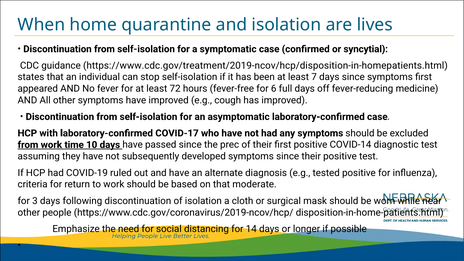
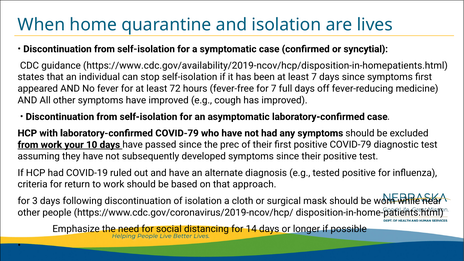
https://www.cdc.gov/treatment/2019-ncov/hcp/disposition-in-homepatients.html: https://www.cdc.gov/treatment/2019-ncov/hcp/disposition-in-homepatients.html -> https://www.cdc.gov/availability/2019-ncov/hcp/disposition-in-homepatients.html
for 6: 6 -> 7
laboratory-confirmed COVID-17: COVID-17 -> COVID-79
time: time -> your
positive COVID-14: COVID-14 -> COVID-79
moderate: moderate -> approach
